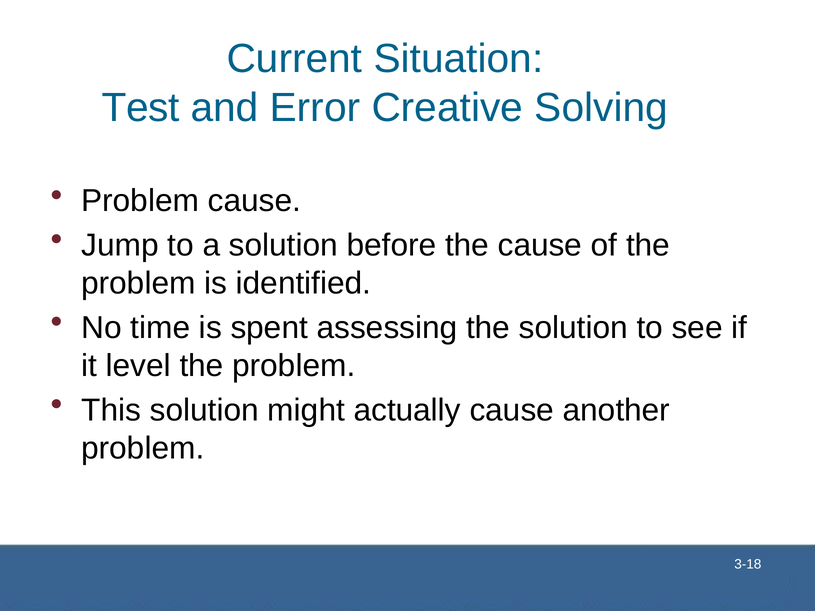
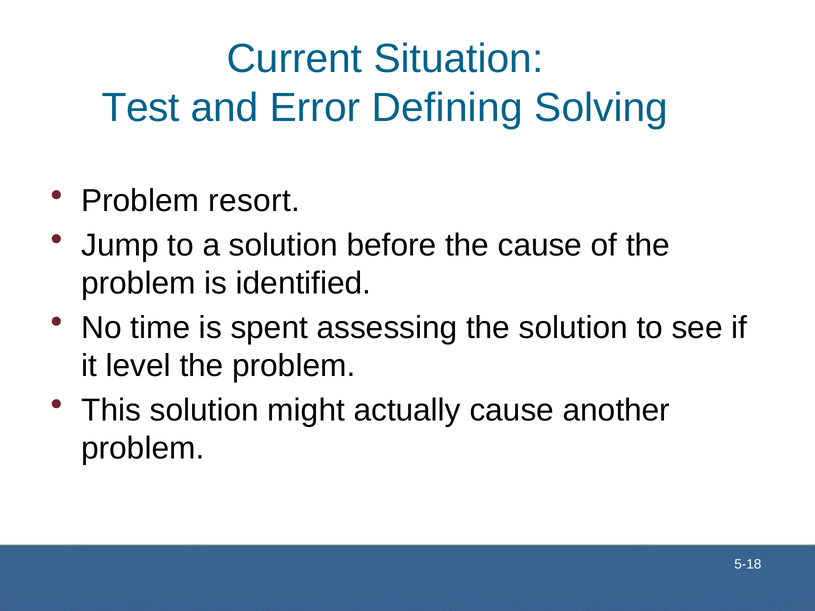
Creative: Creative -> Defining
Problem cause: cause -> resort
3-18: 3-18 -> 5-18
